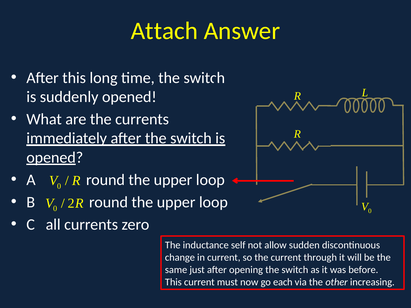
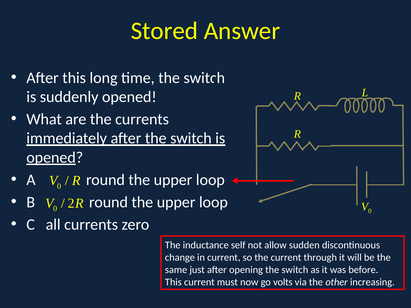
Attach: Attach -> Stored
each: each -> volts
